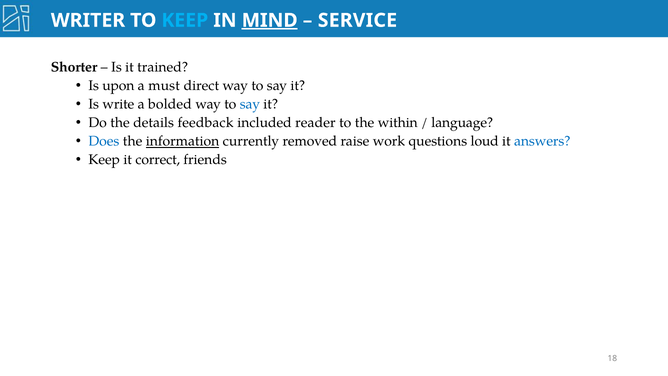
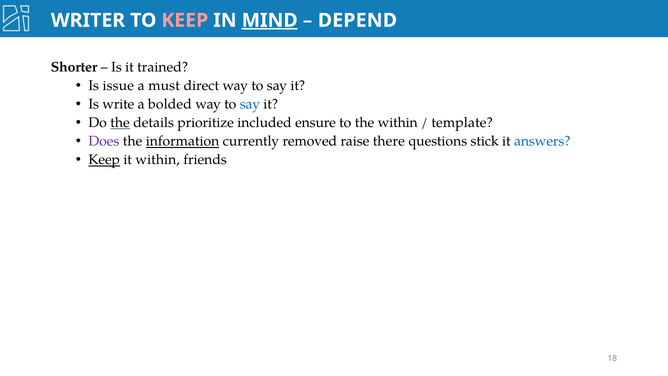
KEEP at (185, 20) colour: light blue -> pink
SERVICE: SERVICE -> DEPEND
upon: upon -> issue
the at (120, 123) underline: none -> present
feedback: feedback -> prioritize
reader: reader -> ensure
language: language -> template
Does colour: blue -> purple
work: work -> there
loud: loud -> stick
Keep at (104, 160) underline: none -> present
it correct: correct -> within
